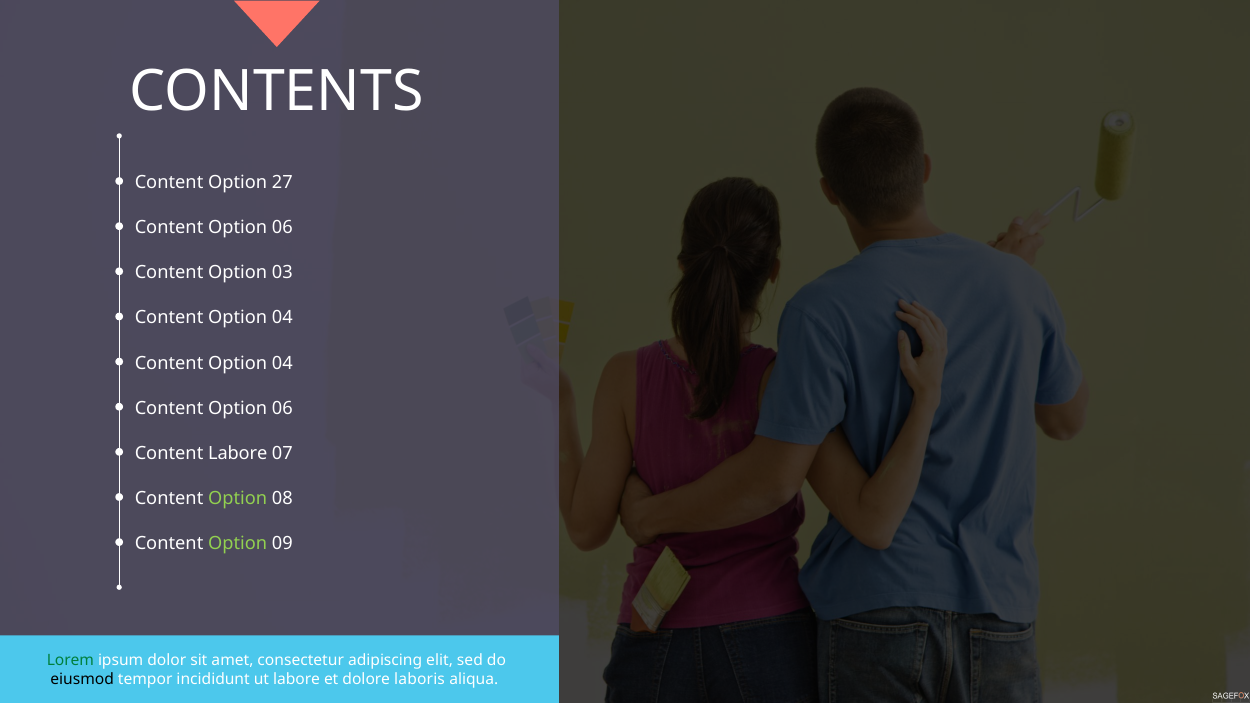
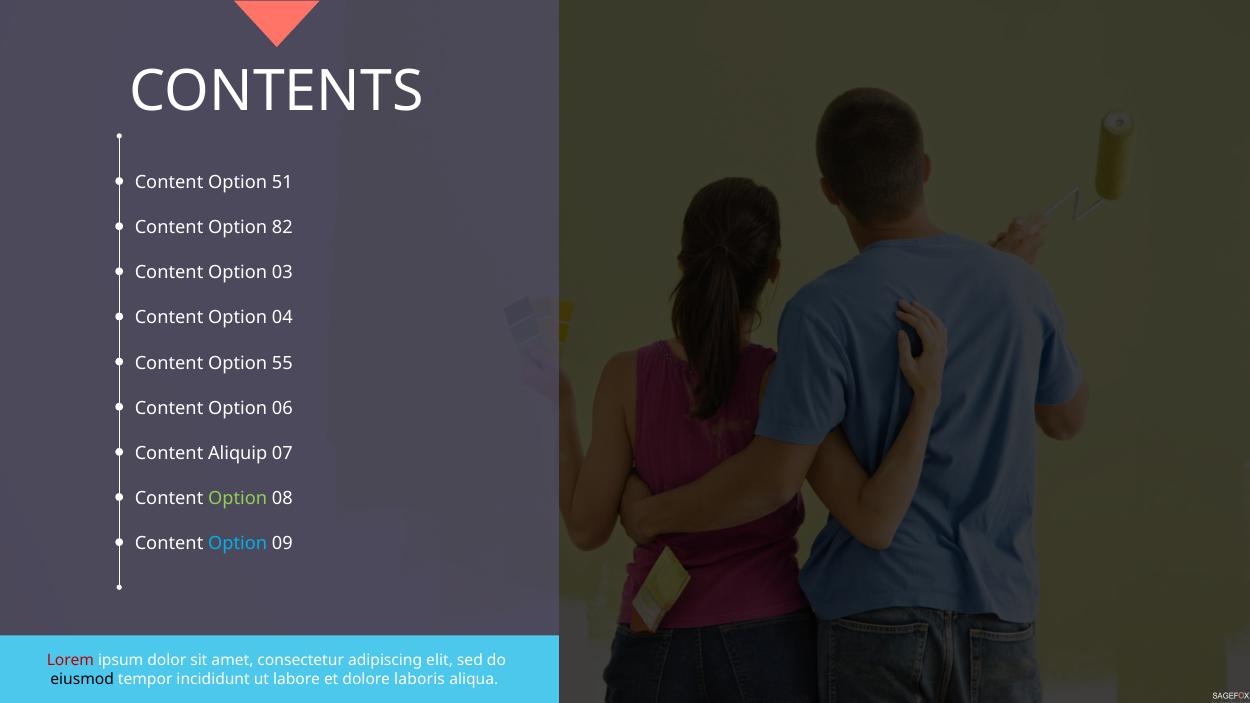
27: 27 -> 51
06 at (282, 228): 06 -> 82
04 at (282, 363): 04 -> 55
Content Labore: Labore -> Aliquip
Option at (238, 543) colour: light green -> light blue
Lorem colour: green -> red
